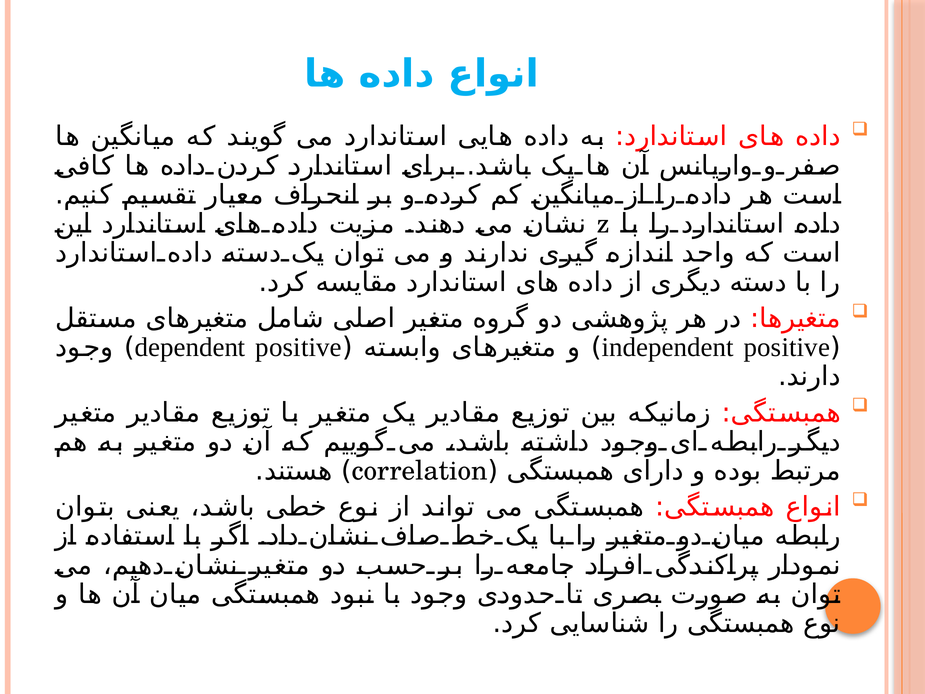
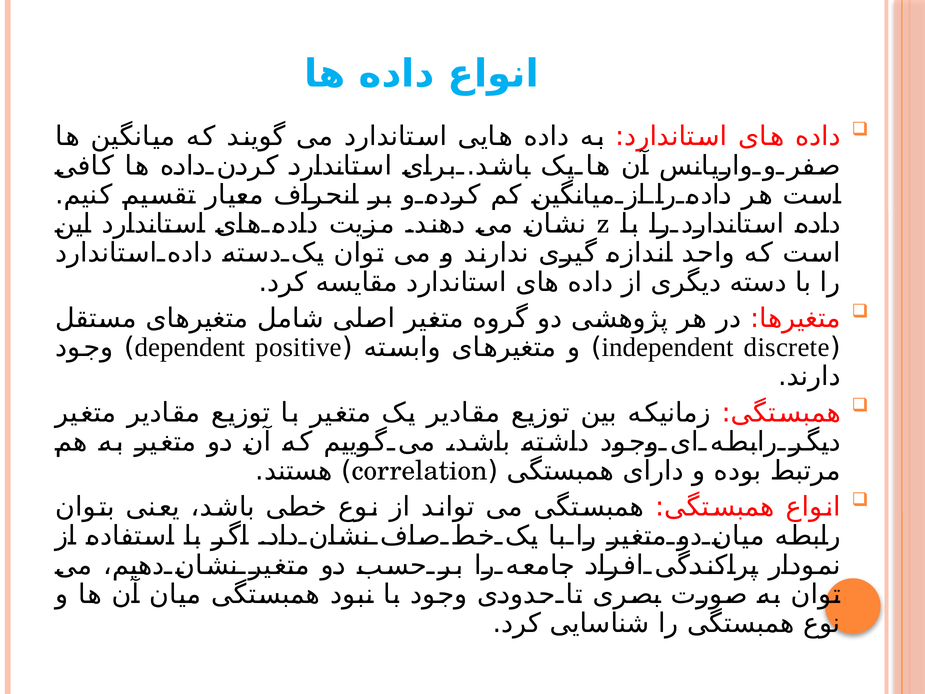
independent positive: positive -> discrete
